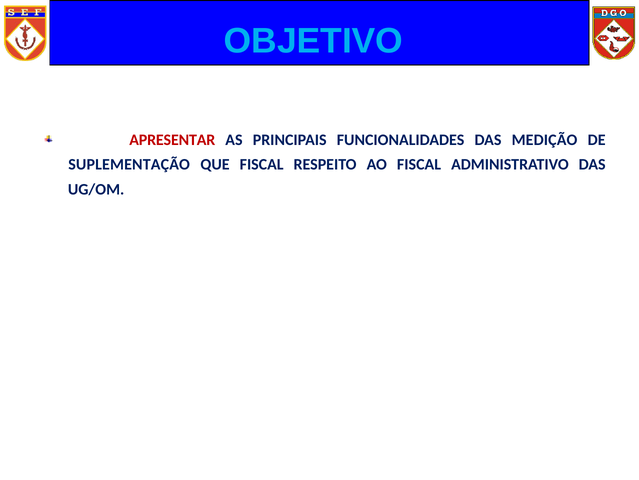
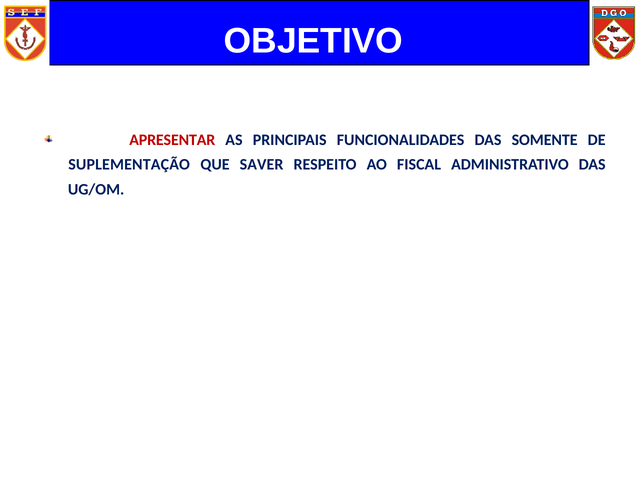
OBJETIVO colour: light blue -> white
MEDIÇÃO: MEDIÇÃO -> SOMENTE
QUE FISCAL: FISCAL -> SAVER
